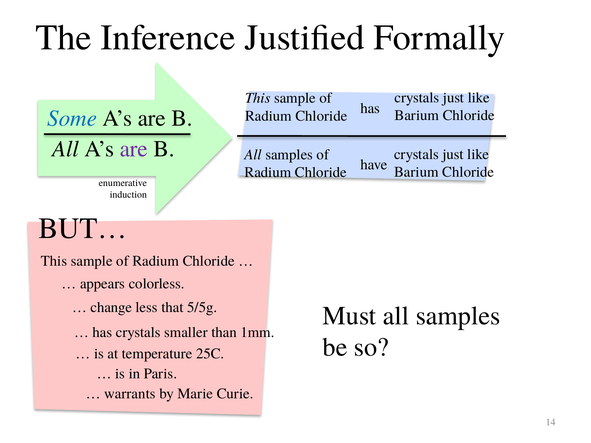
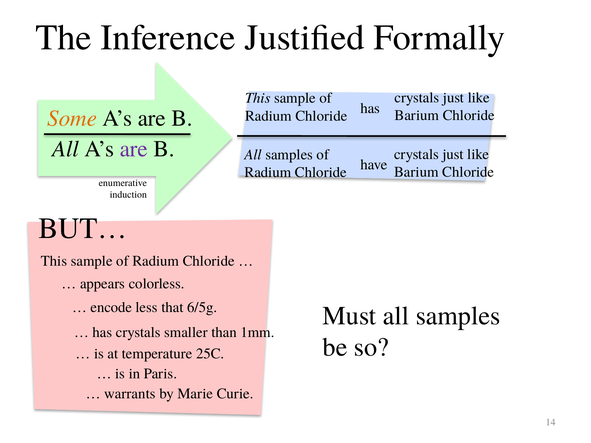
Some colour: blue -> orange
change: change -> encode
5/5g: 5/5g -> 6/5g
